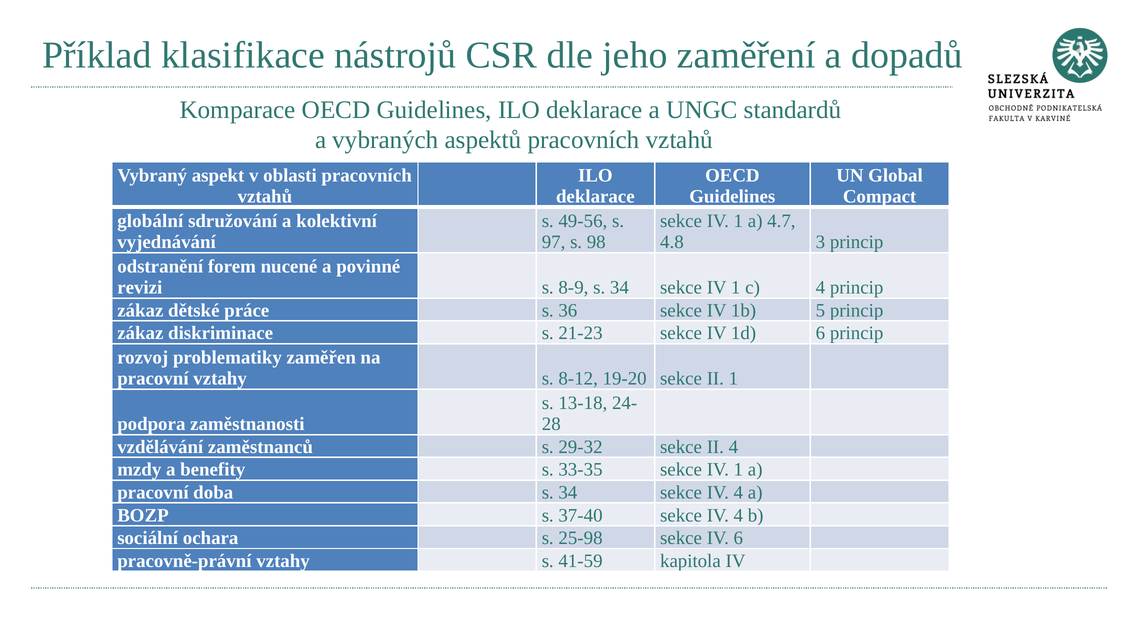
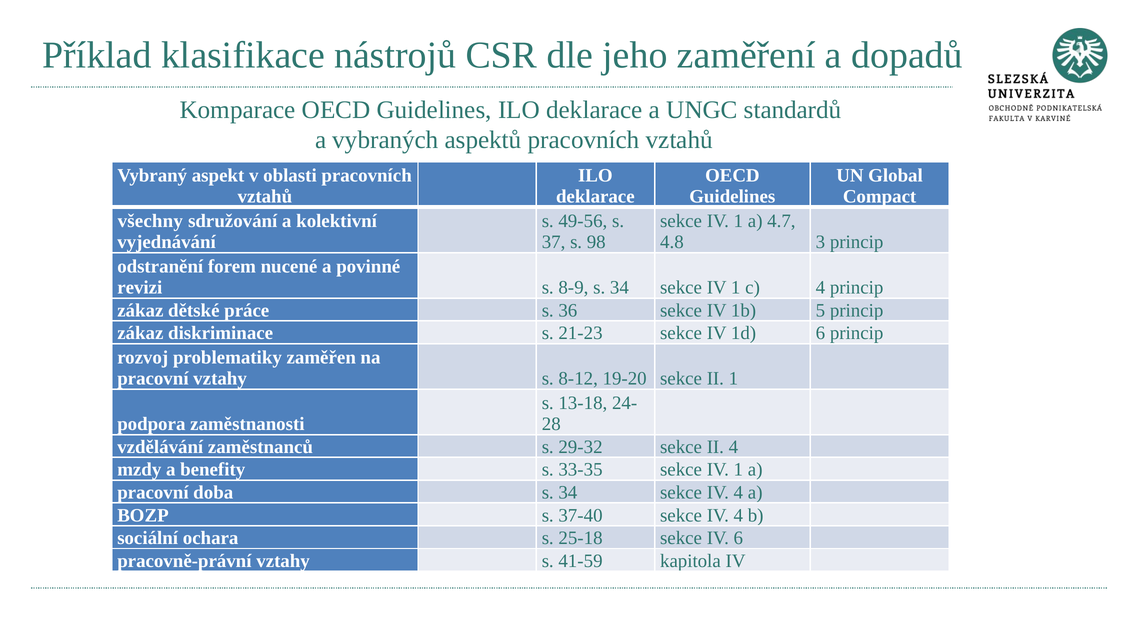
globální: globální -> všechny
97: 97 -> 37
25-98: 25-98 -> 25-18
